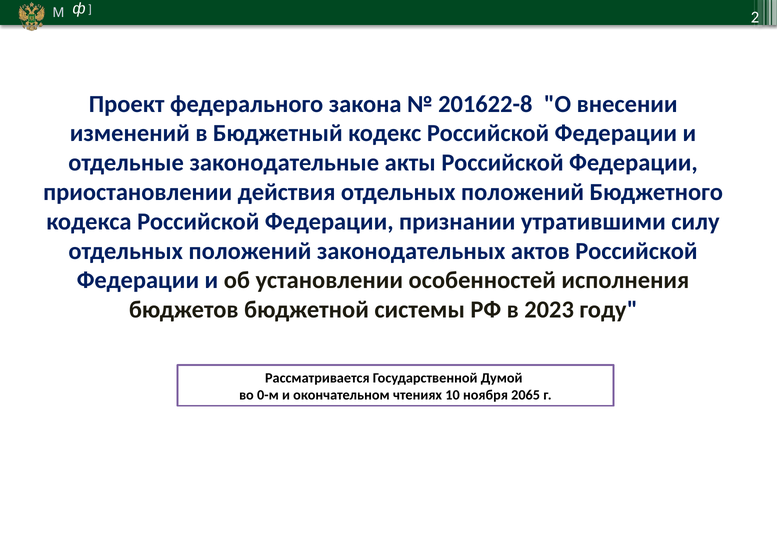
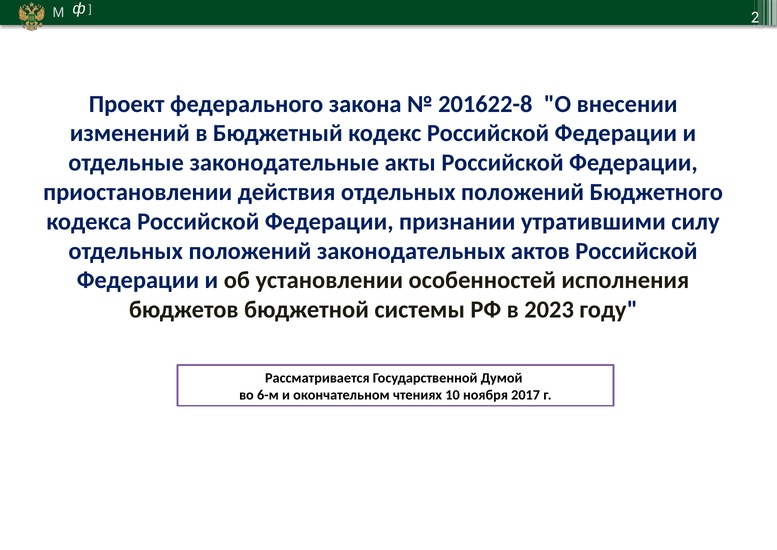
0-м: 0-м -> 6-м
2065: 2065 -> 2017
